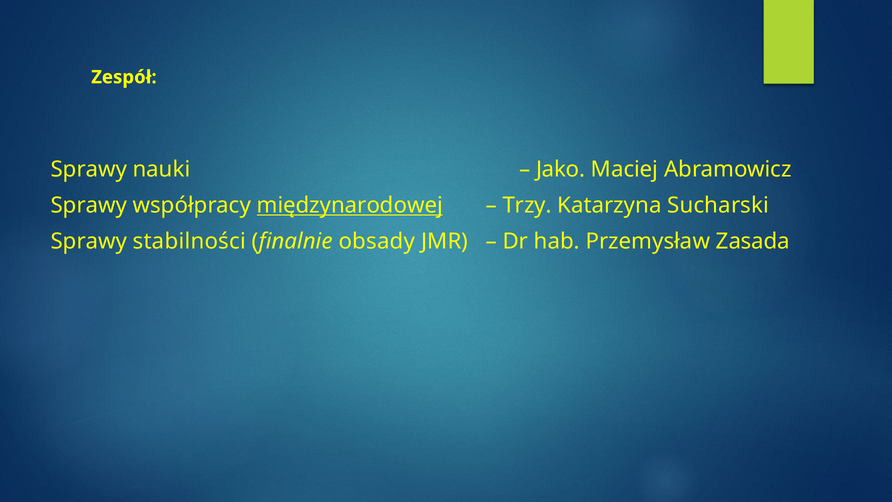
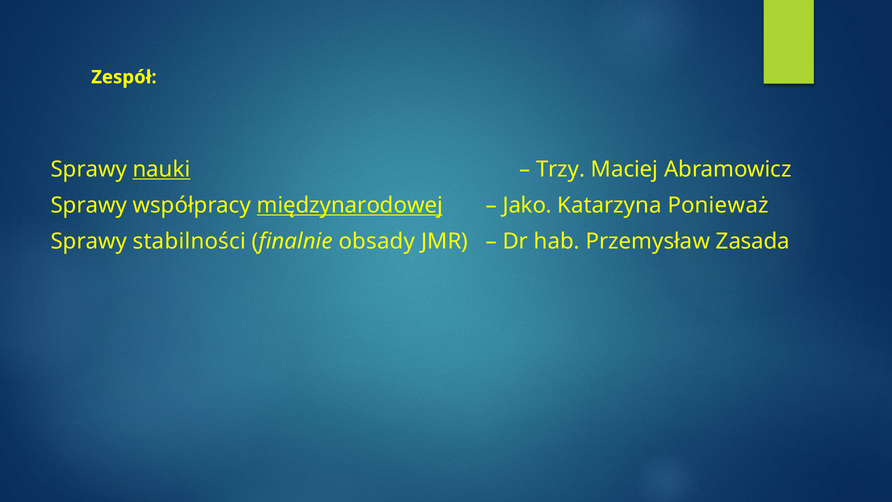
nauki underline: none -> present
Jako: Jako -> Trzy
Trzy: Trzy -> Jako
Sucharski: Sucharski -> Ponieważ
